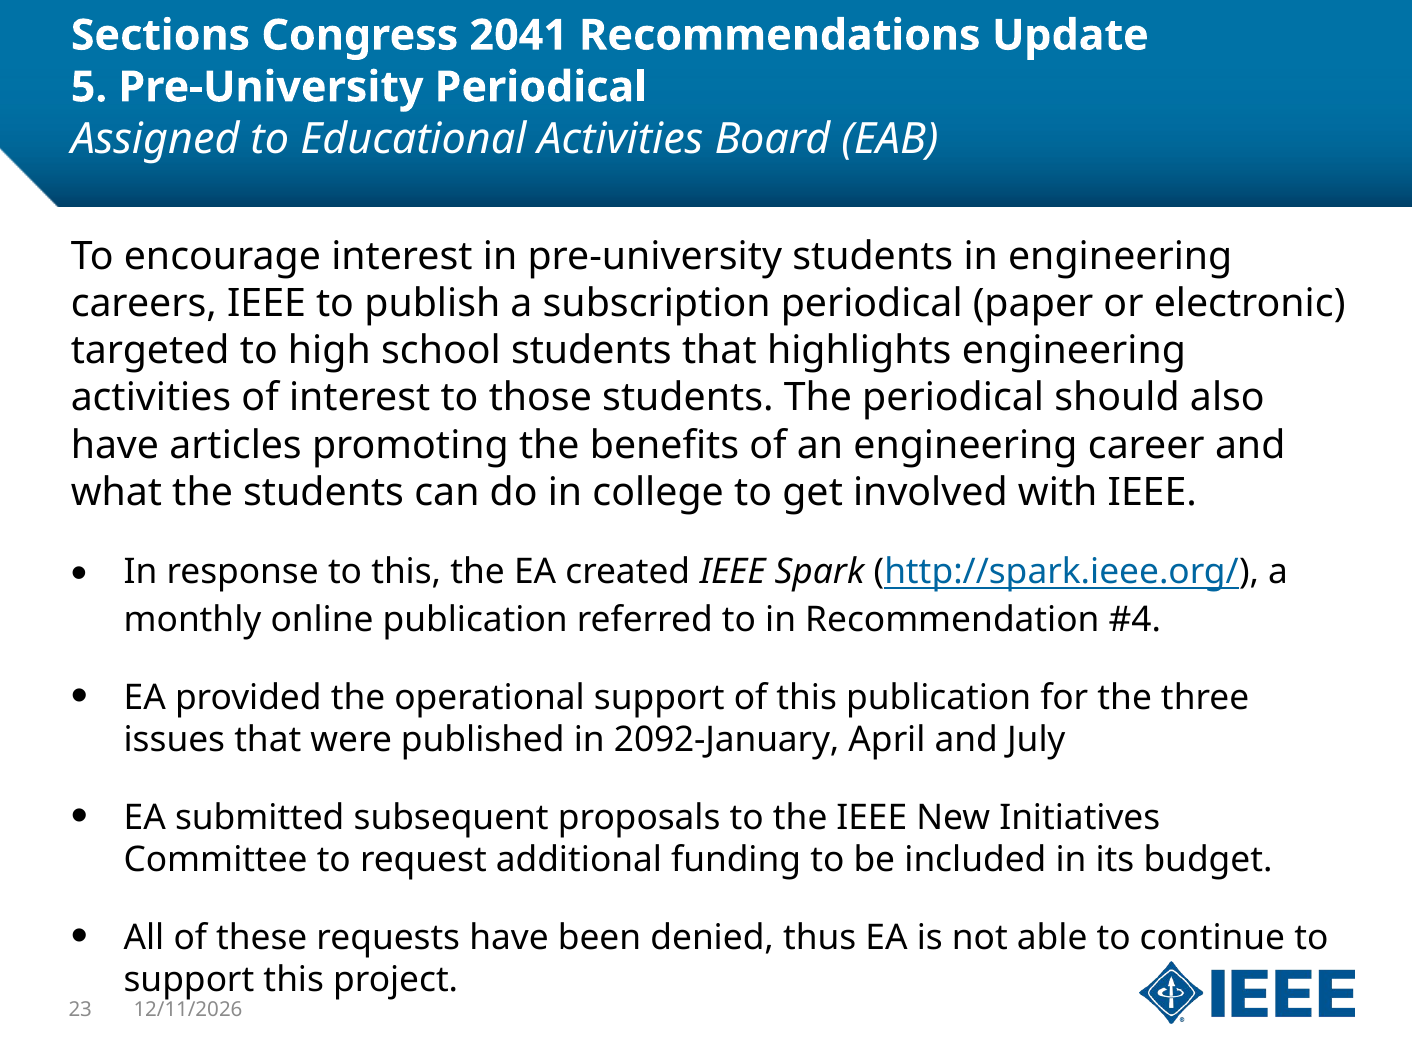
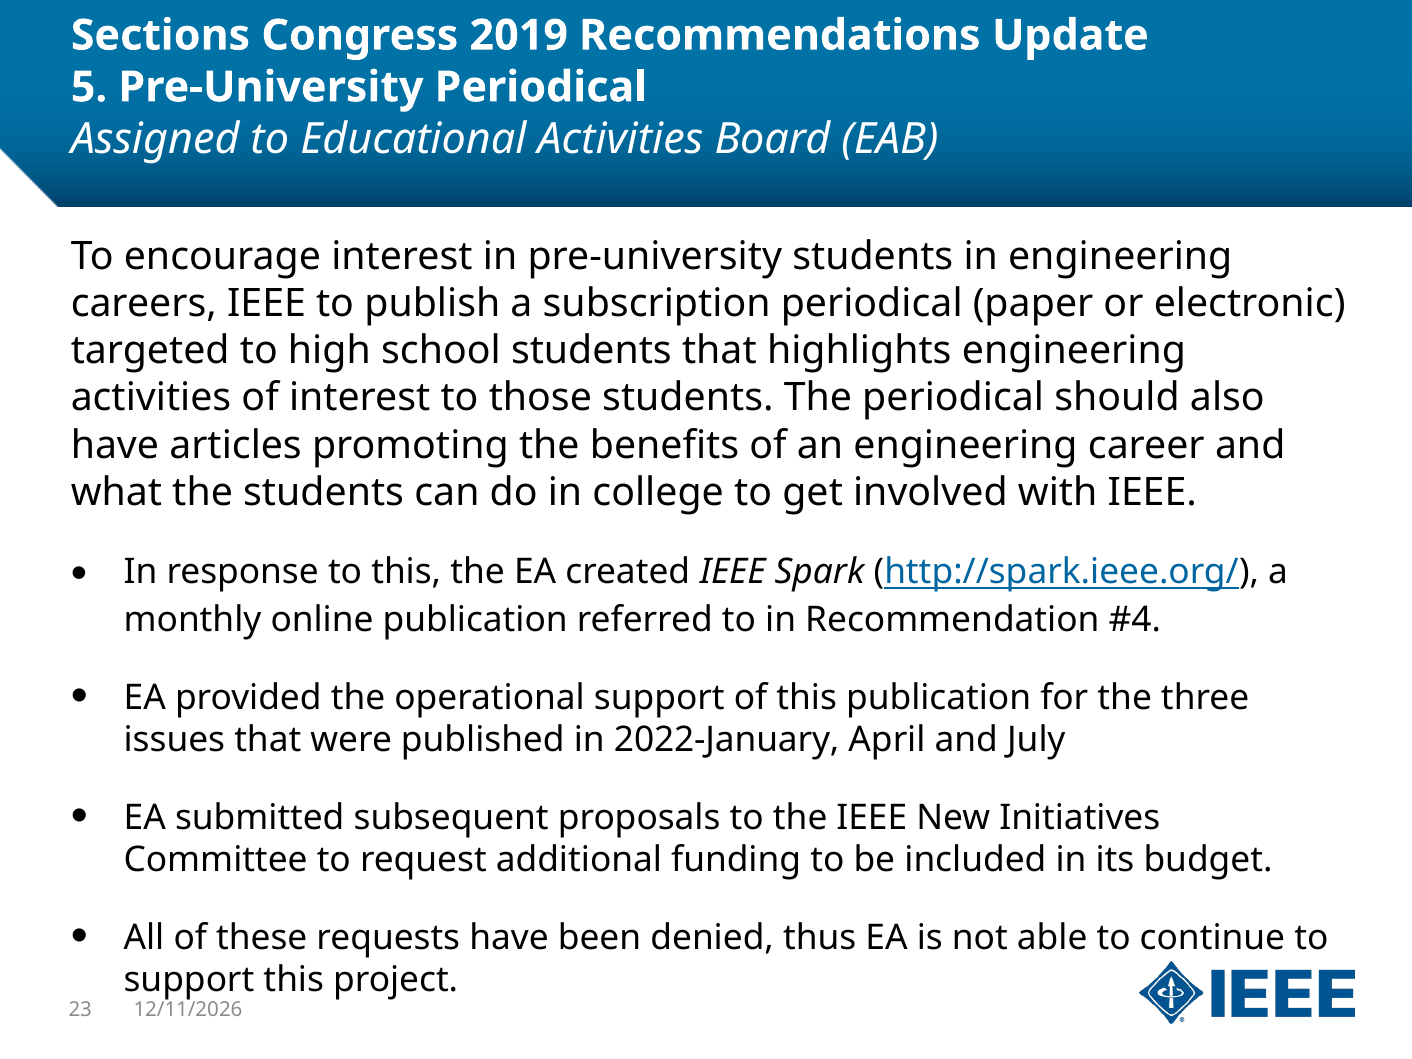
2041: 2041 -> 2019
2092-January: 2092-January -> 2022-January
